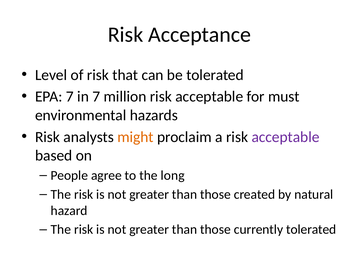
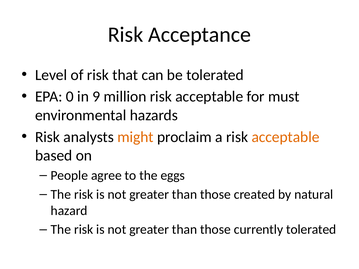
EPA 7: 7 -> 0
in 7: 7 -> 9
acceptable at (286, 137) colour: purple -> orange
long: long -> eggs
